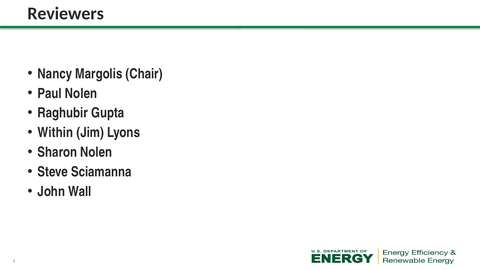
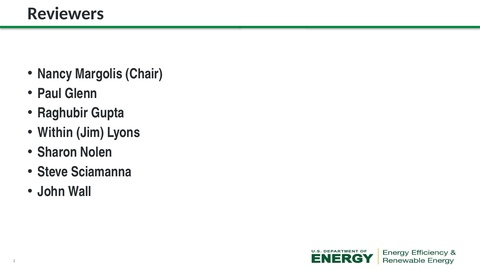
Paul Nolen: Nolen -> Glenn
